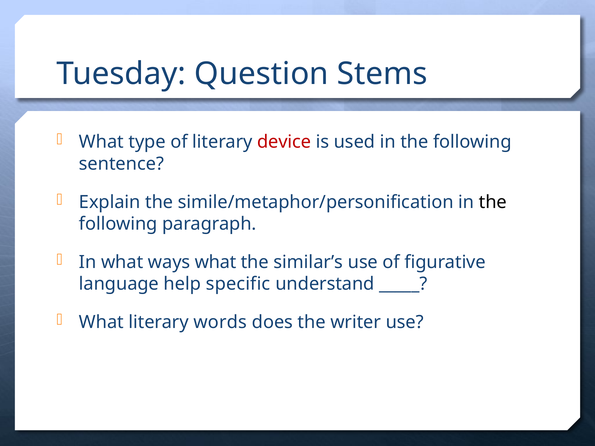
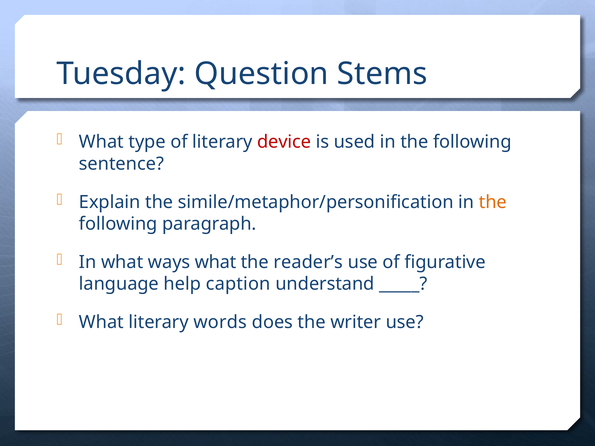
the at (493, 202) colour: black -> orange
similar’s: similar’s -> reader’s
specific: specific -> caption
